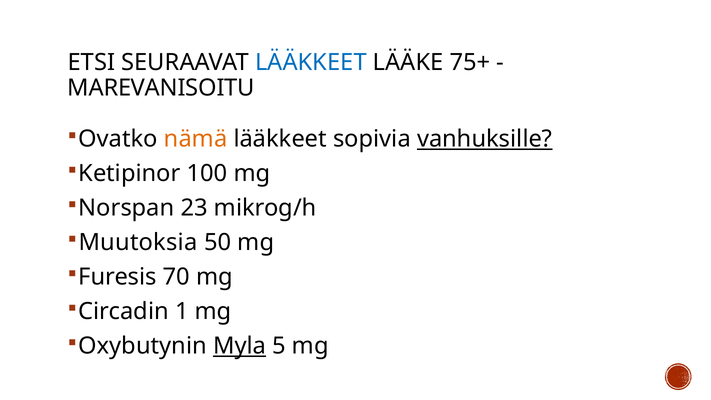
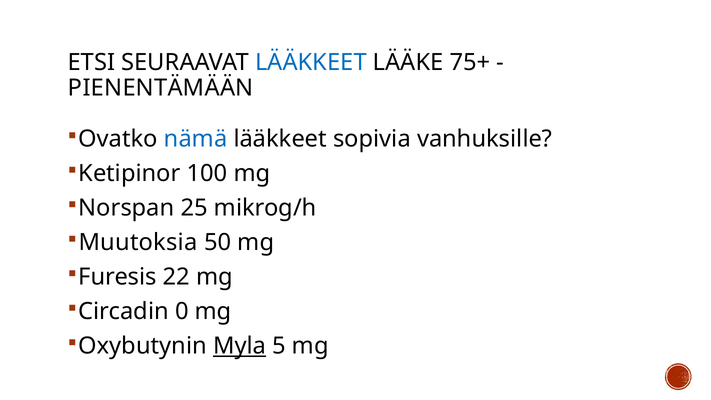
MAREVANISOITU: MAREVANISOITU -> PIENENTÄMÄÄN
nämä colour: orange -> blue
vanhuksille underline: present -> none
23: 23 -> 25
70: 70 -> 22
1: 1 -> 0
